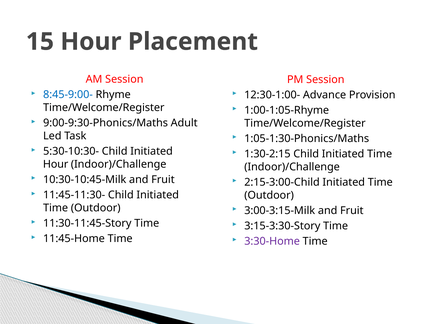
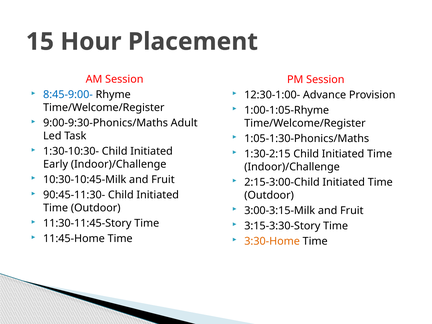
5:30-10:30-: 5:30-10:30- -> 1:30-10:30-
Hour at (56, 164): Hour -> Early
11:45-11:30-: 11:45-11:30- -> 90:45-11:30-
3:30-Home colour: purple -> orange
